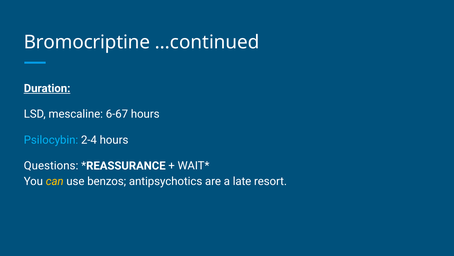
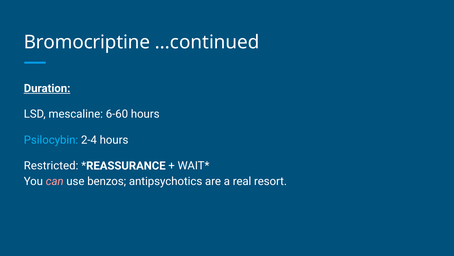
6-67: 6-67 -> 6-60
Questions: Questions -> Restricted
can colour: yellow -> pink
late: late -> real
